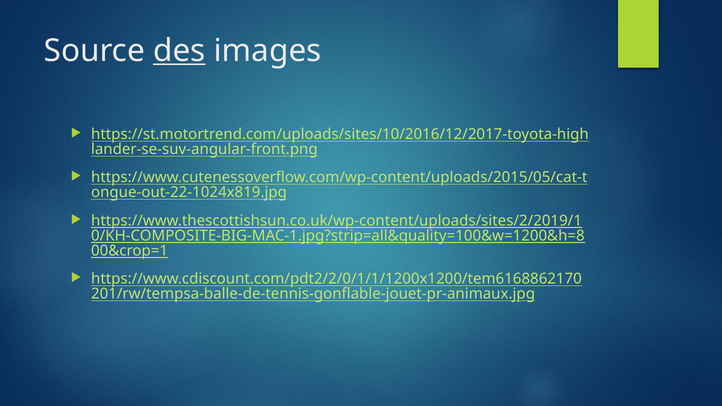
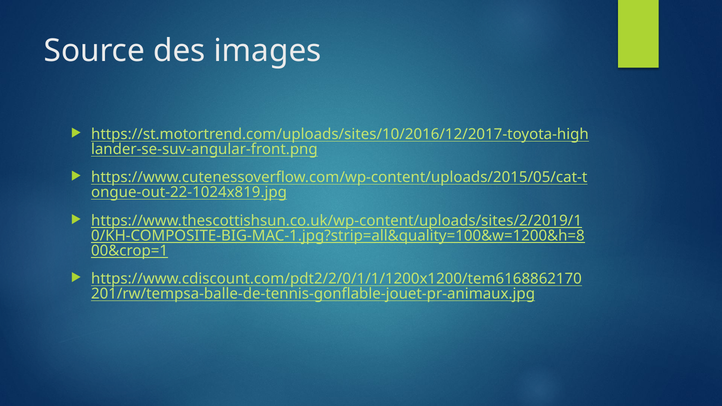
des underline: present -> none
